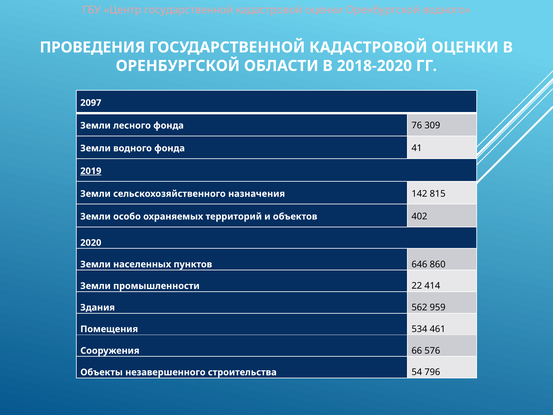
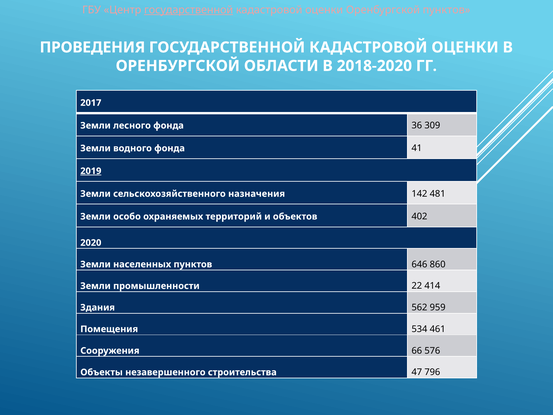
государственной at (189, 10) underline: none -> present
Оренбургской водного: водного -> пунктов
2097: 2097 -> 2017
76: 76 -> 36
815: 815 -> 481
54: 54 -> 47
